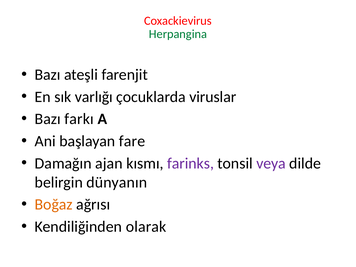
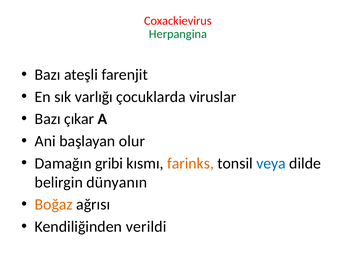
farkı: farkı -> çıkar
fare: fare -> olur
ajan: ajan -> gribi
farinks colour: purple -> orange
veya colour: purple -> blue
olarak: olarak -> verildi
